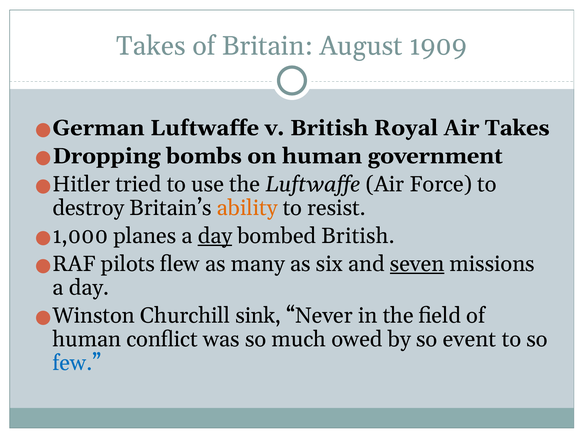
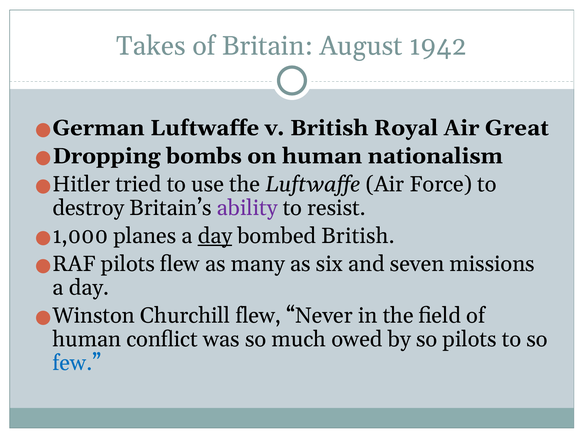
1909: 1909 -> 1942
Air Takes: Takes -> Great
government: government -> nationalism
ability colour: orange -> purple
seven underline: present -> none
Churchill sink: sink -> flew
so event: event -> pilots
